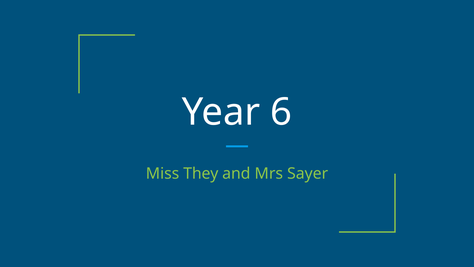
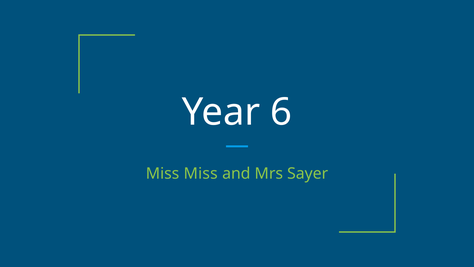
Miss They: They -> Miss
